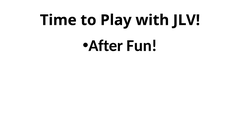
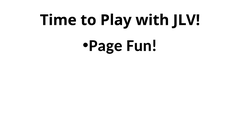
After: After -> Page
